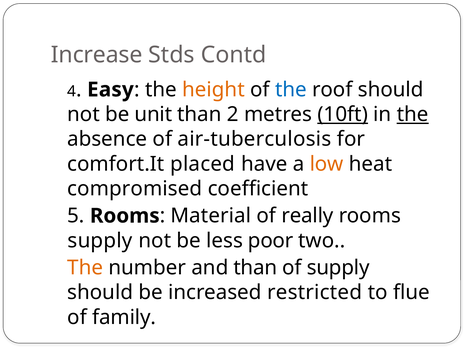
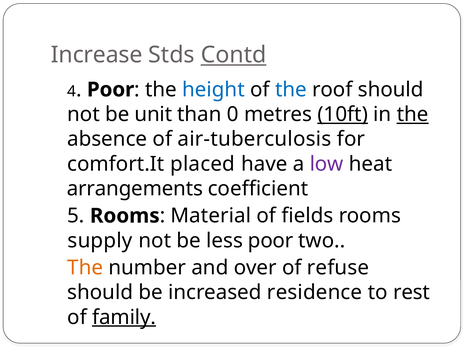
Contd underline: none -> present
Easy at (110, 90): Easy -> Poor
height colour: orange -> blue
2: 2 -> 0
low colour: orange -> purple
compromised: compromised -> arrangements
really: really -> fields
and than: than -> over
of supply: supply -> refuse
restricted: restricted -> residence
flue: flue -> rest
family underline: none -> present
